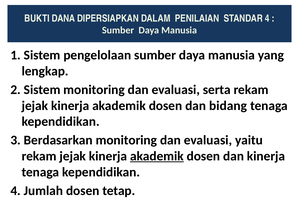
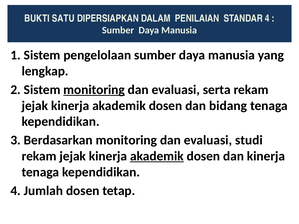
DANA: DANA -> SATU
monitoring at (94, 90) underline: none -> present
yaitu: yaitu -> studi
